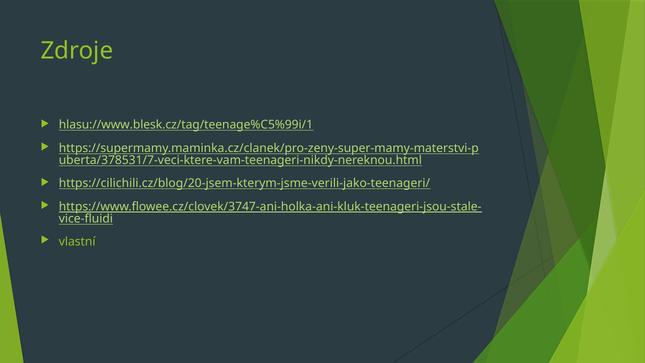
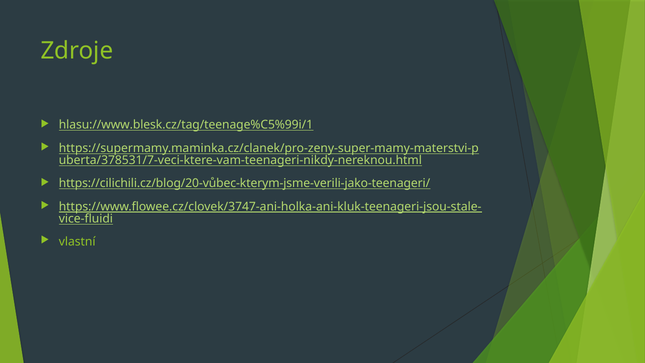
https://cilichili.cz/blog/20-jsem-kterym-jsme-verili-jako-teenageri/: https://cilichili.cz/blog/20-jsem-kterym-jsme-verili-jako-teenageri/ -> https://cilichili.cz/blog/20-vůbec-kterym-jsme-verili-jako-teenageri/
